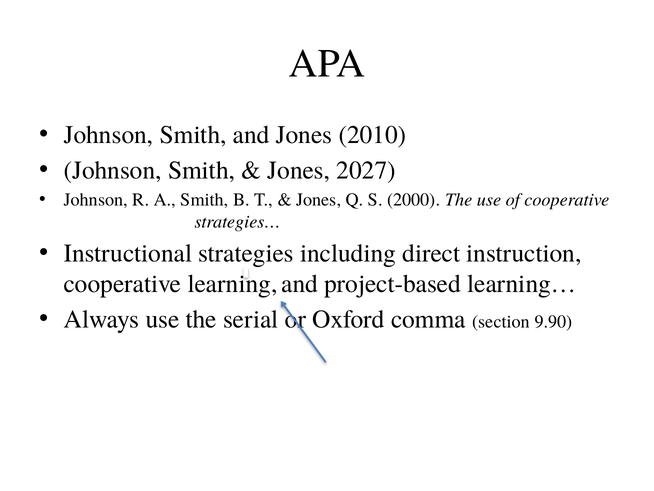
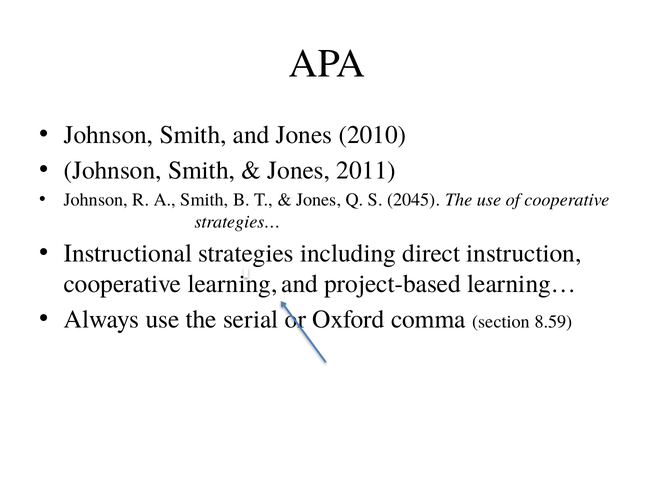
2027: 2027 -> 2011
2000: 2000 -> 2045
9.90: 9.90 -> 8.59
